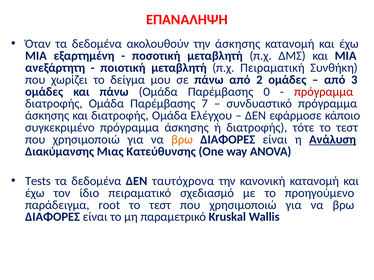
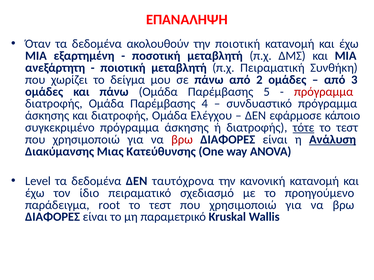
την άσκησης: άσκησης -> ποιοτική
0: 0 -> 5
7: 7 -> 4
τότε underline: none -> present
βρω at (182, 140) colour: orange -> red
Tests: Tests -> Level
